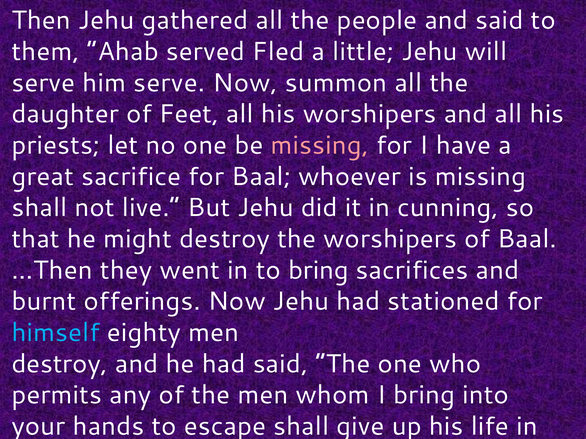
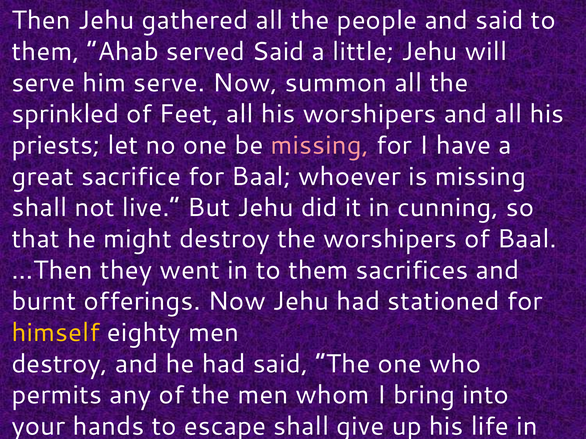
served Fled: Fled -> Said
daughter: daughter -> sprinkled
in to bring: bring -> them
himself colour: light blue -> yellow
